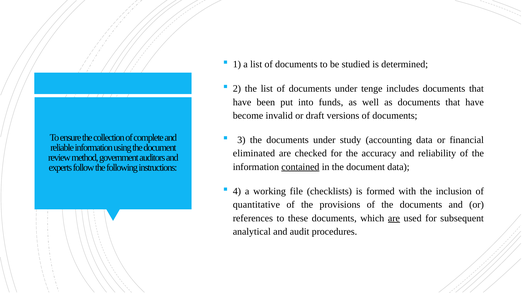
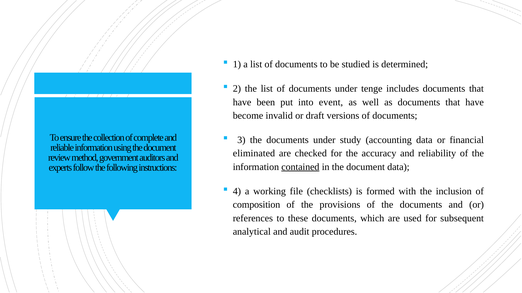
funds: funds -> event
quantitative: quantitative -> composition
are at (394, 219) underline: present -> none
